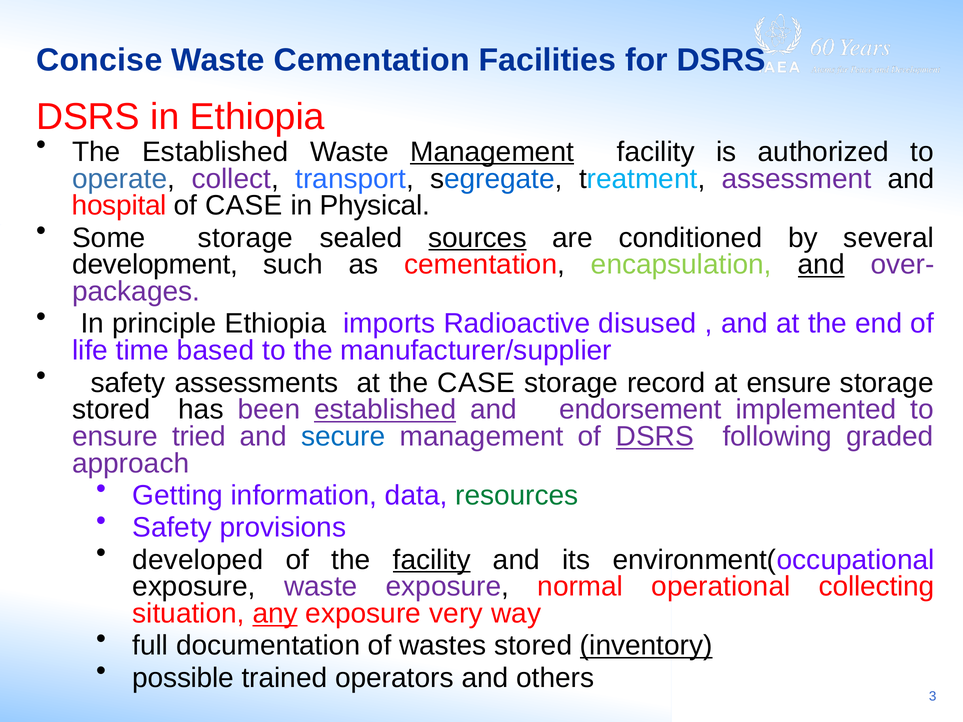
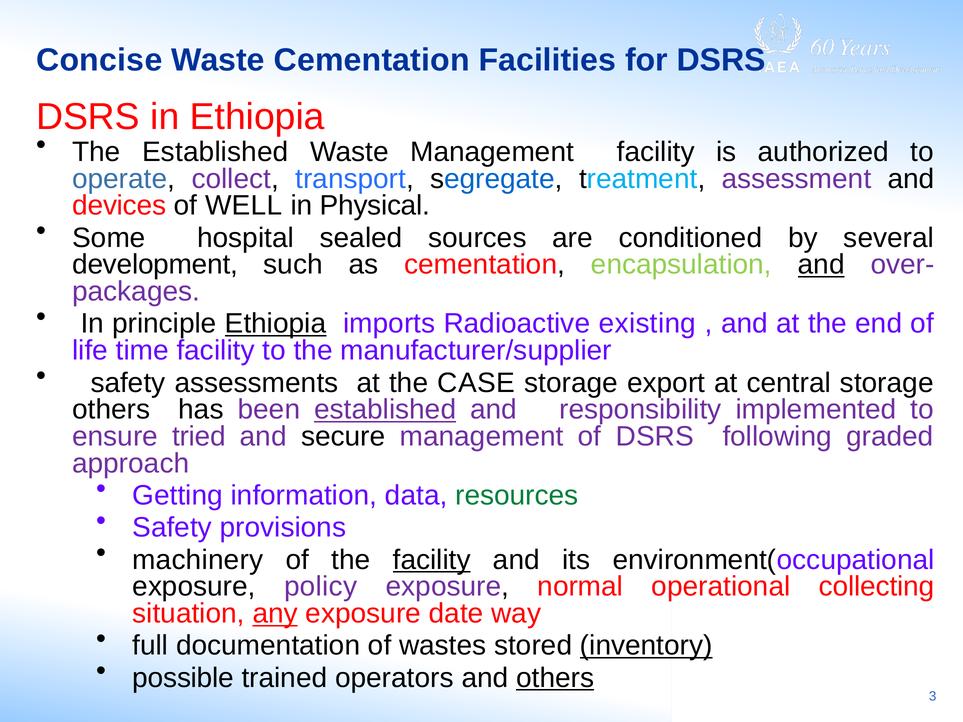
Management at (492, 152) underline: present -> none
hospital: hospital -> devices
of CASE: CASE -> WELL
Some storage: storage -> hospital
sources underline: present -> none
Ethiopia at (276, 324) underline: none -> present
disused: disused -> existing
time based: based -> facility
record: record -> export
at ensure: ensure -> central
stored at (111, 410): stored -> others
endorsement: endorsement -> responsibility
secure colour: blue -> black
DSRS at (655, 437) underline: present -> none
developed: developed -> machinery
exposure waste: waste -> policy
very: very -> date
others at (555, 678) underline: none -> present
